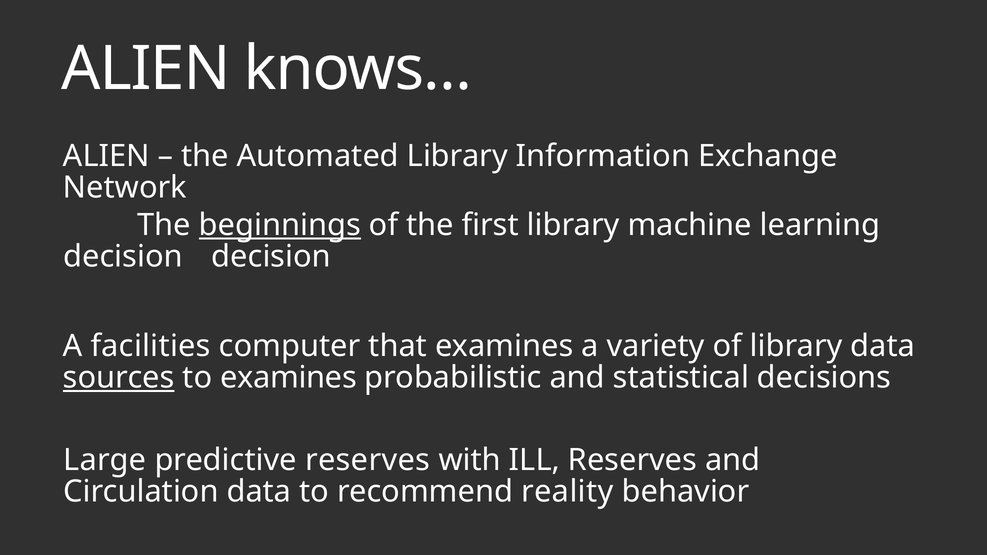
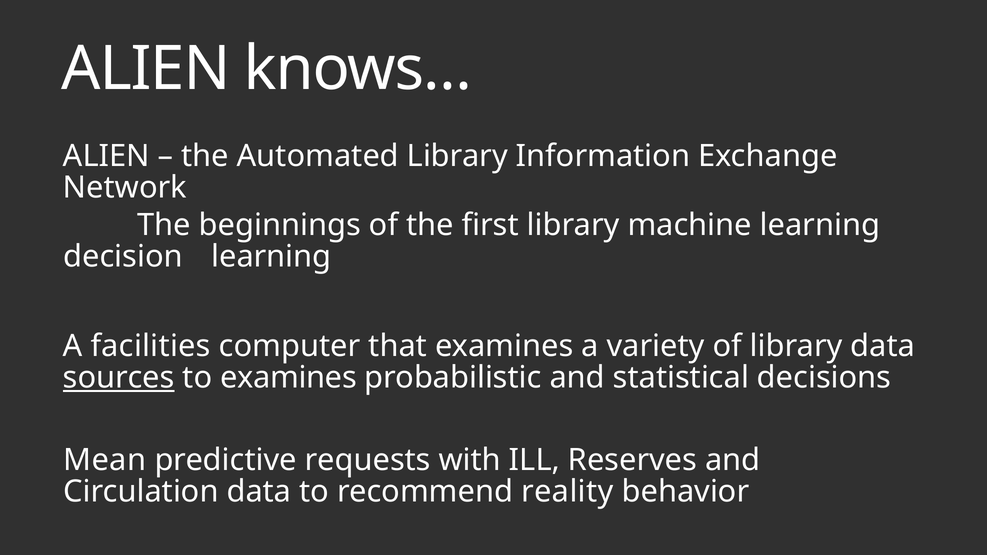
beginnings underline: present -> none
decision decision: decision -> learning
Large: Large -> Mean
predictive reserves: reserves -> requests
